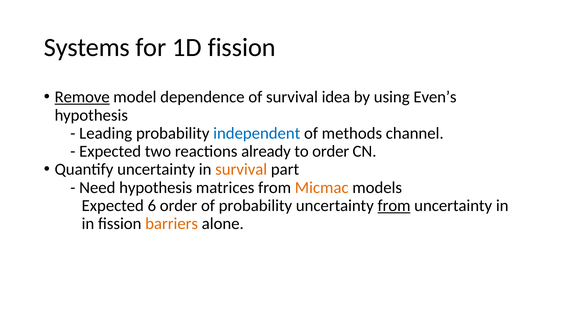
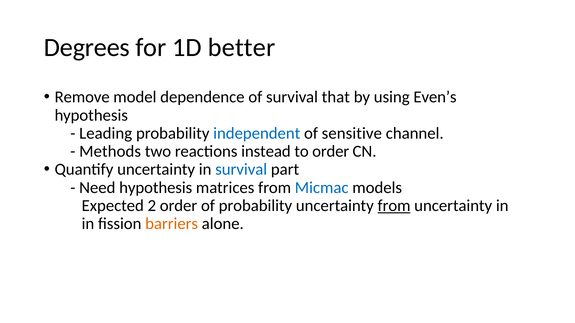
Systems: Systems -> Degrees
1D fission: fission -> better
Remove underline: present -> none
idea: idea -> that
methods: methods -> sensitive
Expected at (110, 152): Expected -> Methods
already: already -> instead
survival at (241, 170) colour: orange -> blue
Micmac colour: orange -> blue
6: 6 -> 2
